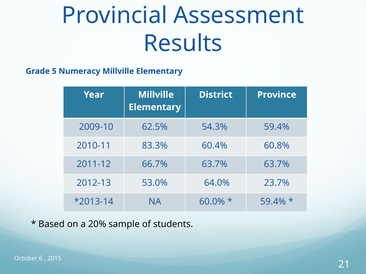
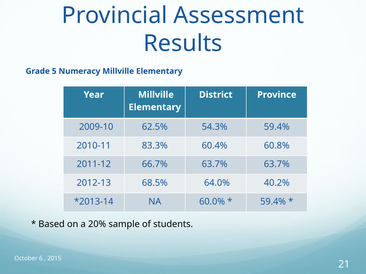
53.0%: 53.0% -> 68.5%
23.7%: 23.7% -> 40.2%
